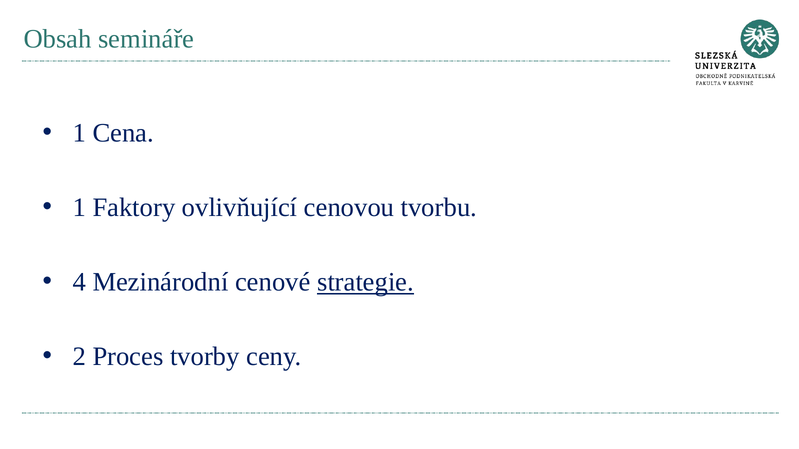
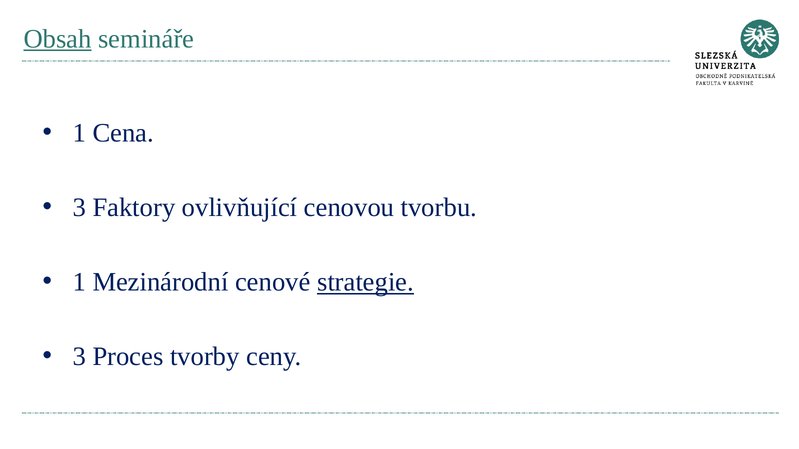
Obsah underline: none -> present
1 at (79, 208): 1 -> 3
4 at (79, 282): 4 -> 1
2 at (79, 357): 2 -> 3
